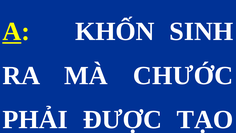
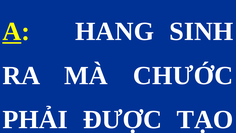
KHỐN: KHỐN -> HANG
